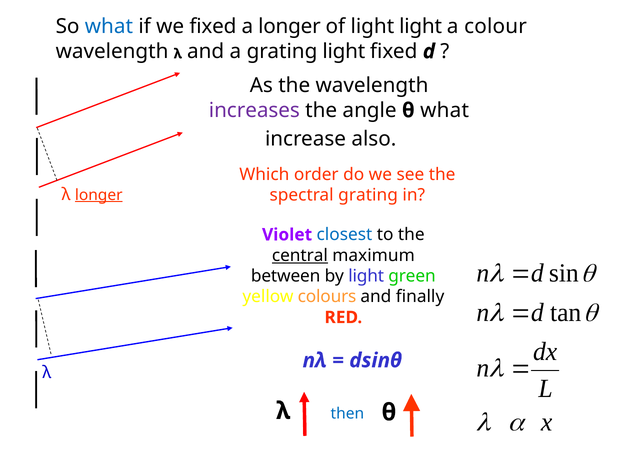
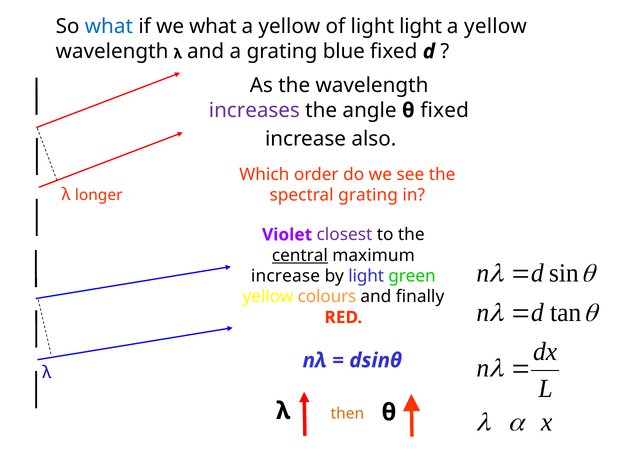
we fixed: fixed -> what
longer at (289, 27): longer -> yellow
colour at (496, 27): colour -> yellow
grating light: light -> blue
θ what: what -> fixed
longer at (99, 195) underline: present -> none
closest colour: blue -> purple
between at (286, 277): between -> increase
then colour: blue -> orange
